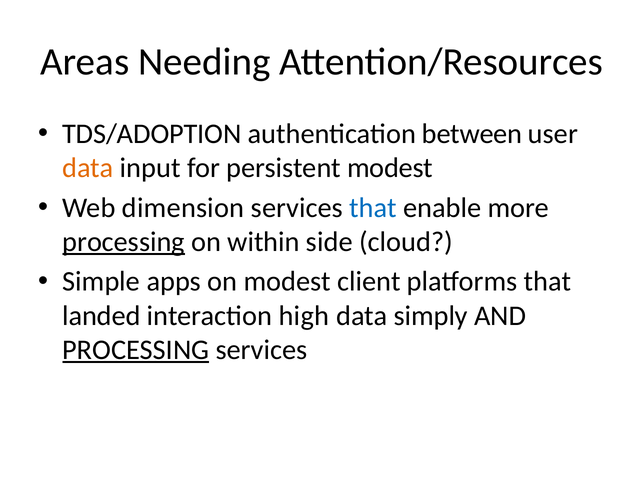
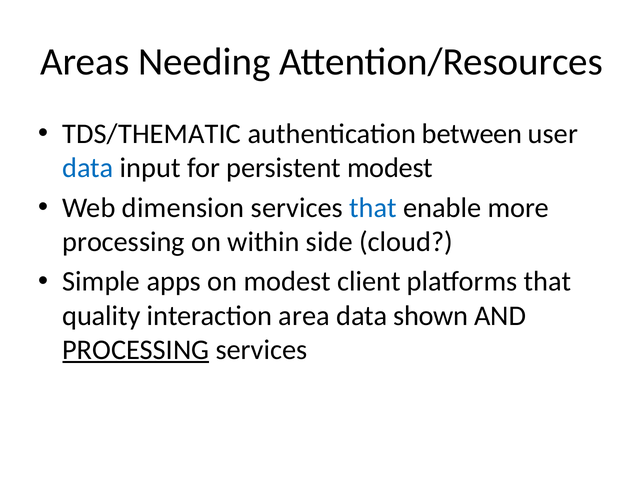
TDS/ADOPTION: TDS/ADOPTION -> TDS/THEMATIC
data at (88, 168) colour: orange -> blue
processing at (124, 242) underline: present -> none
landed: landed -> quality
high: high -> area
simply: simply -> shown
